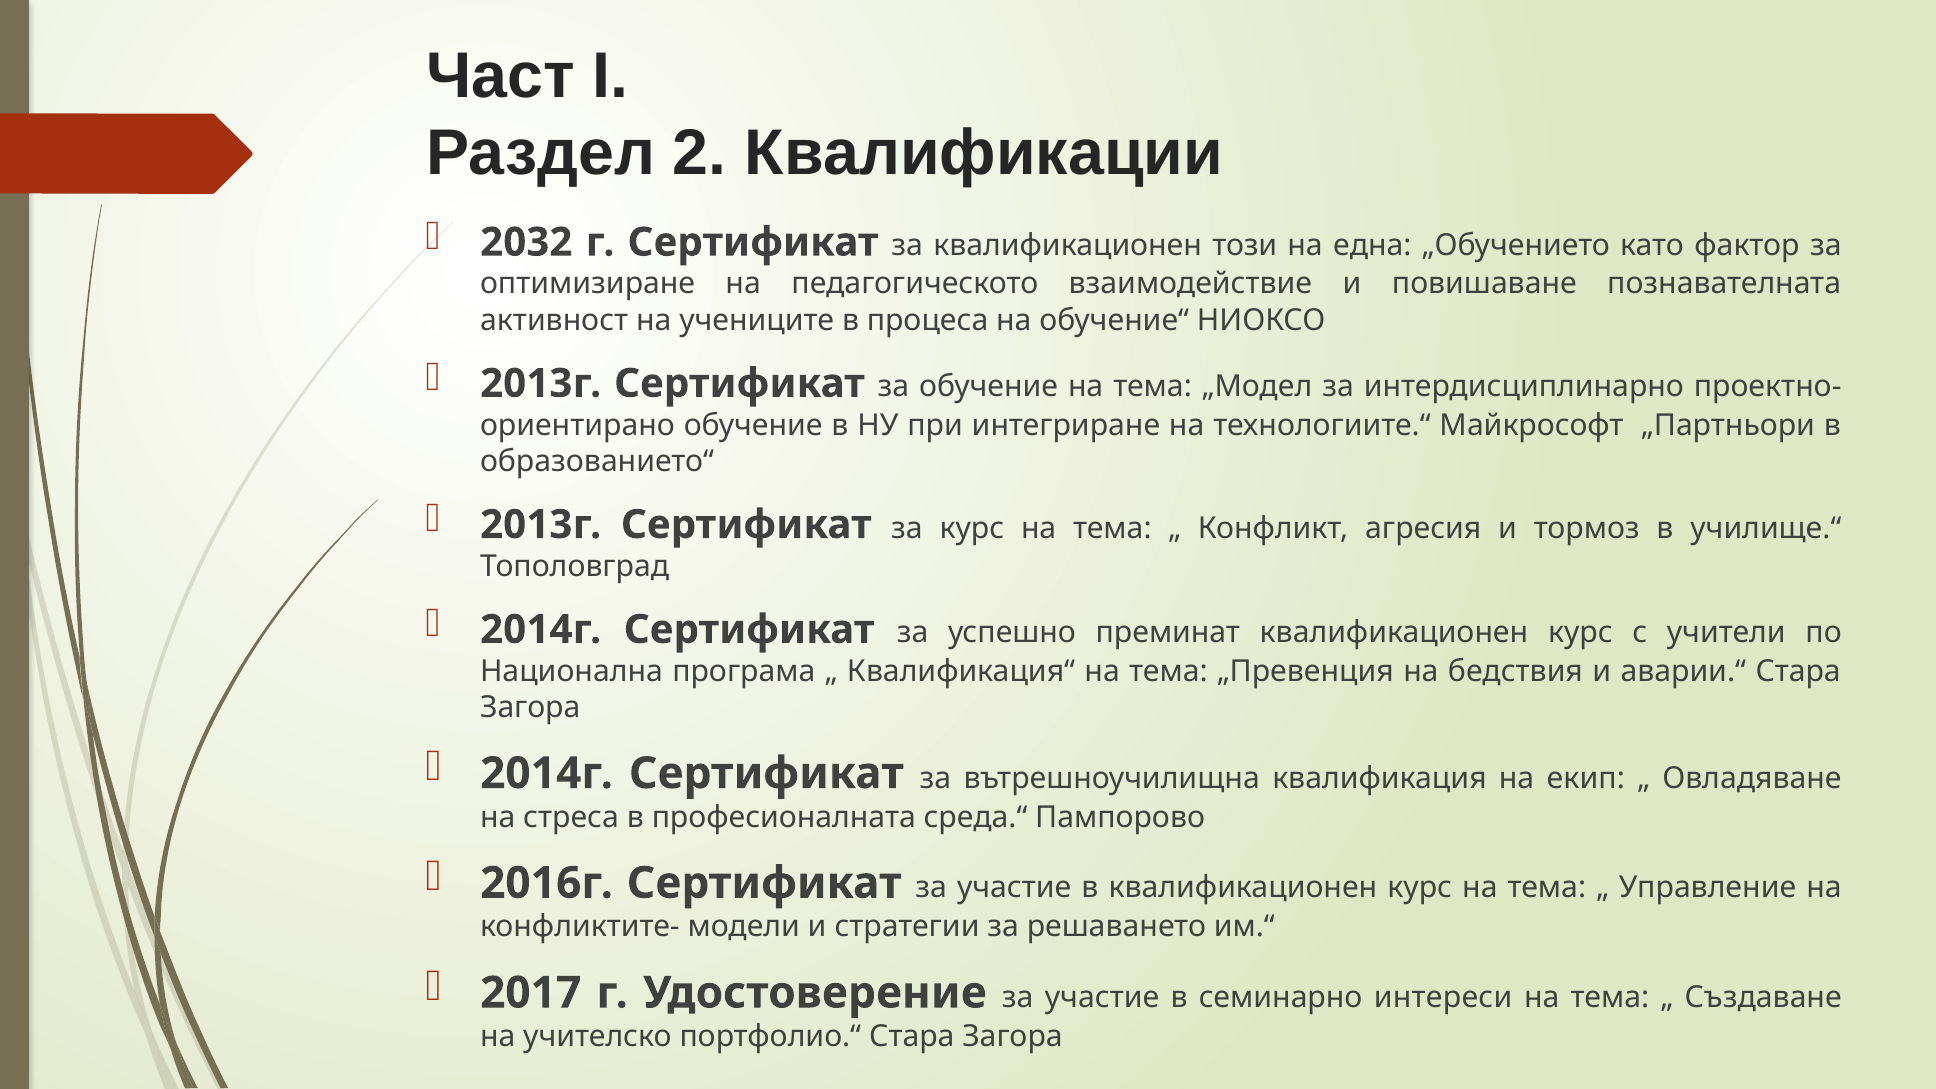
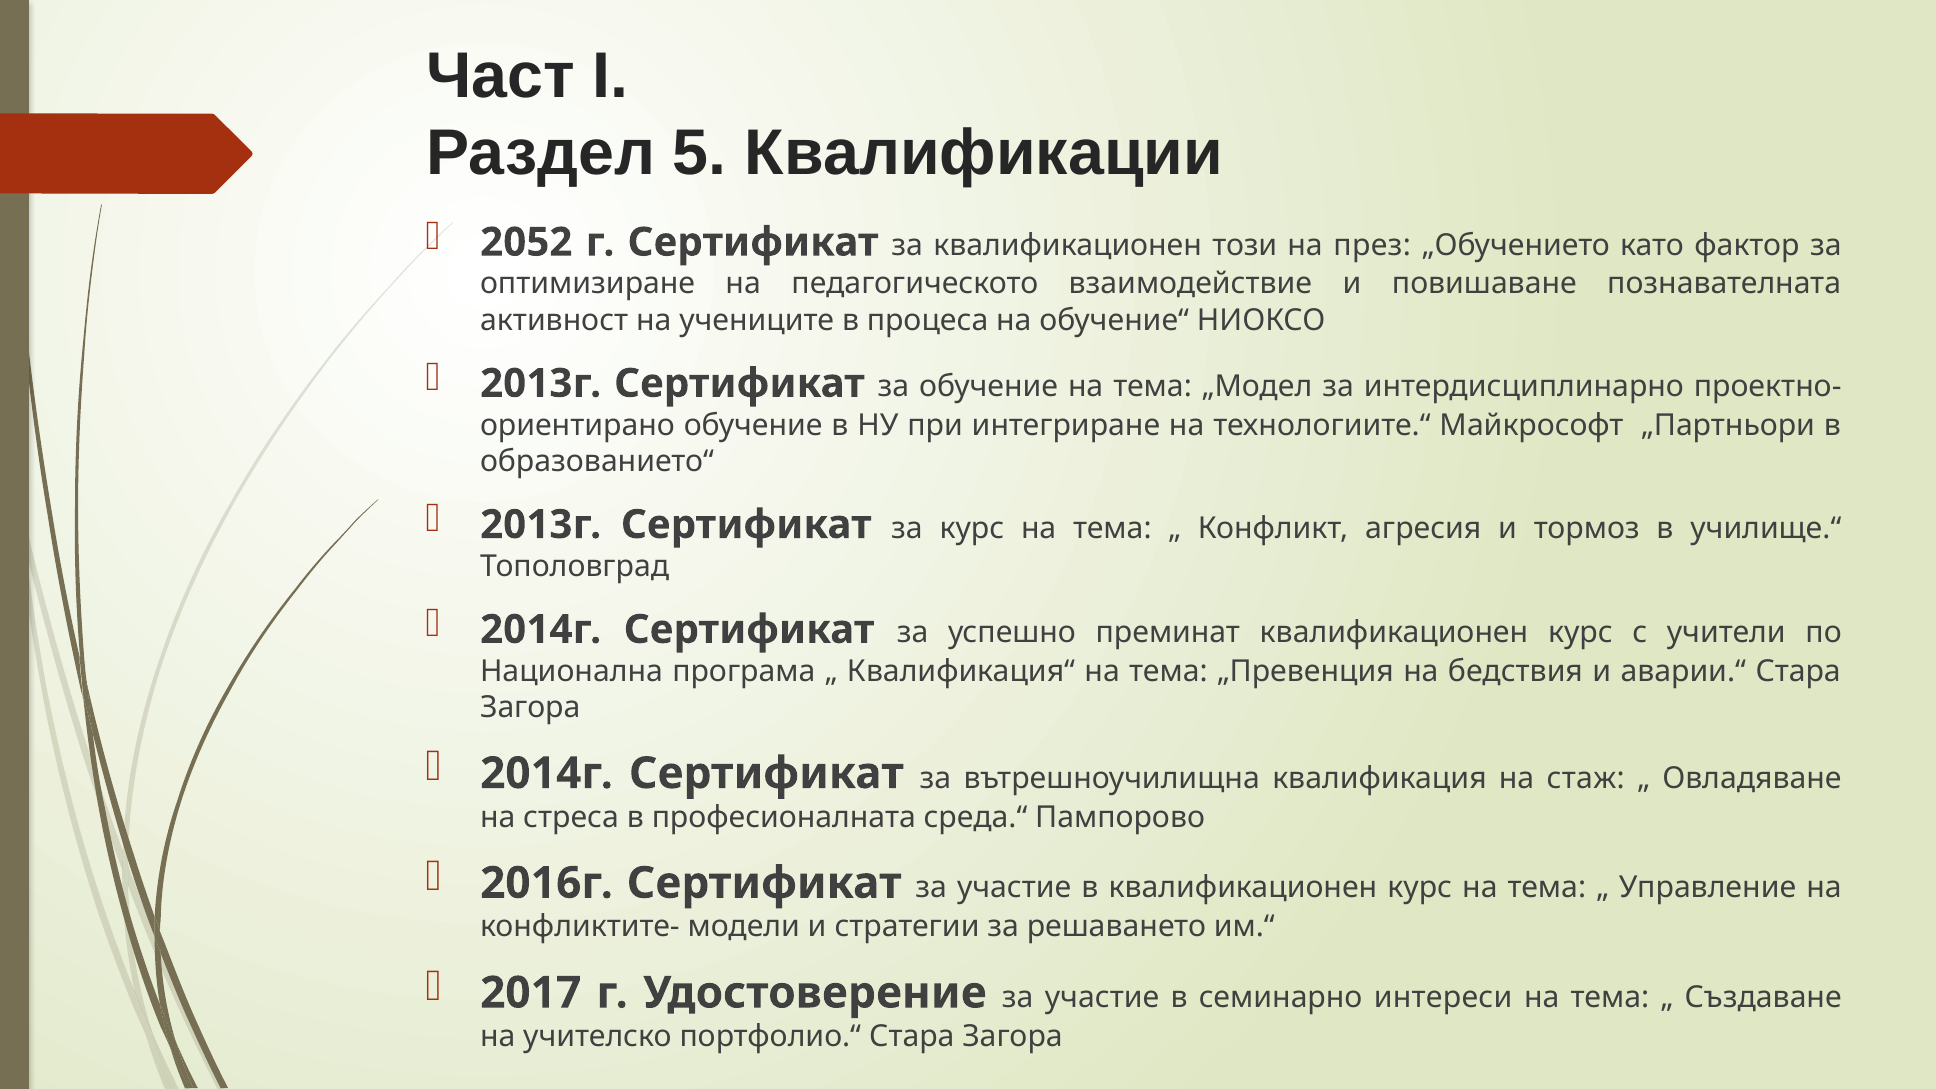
2: 2 -> 5
2032: 2032 -> 2052
една: една -> през
екип: екип -> стаж
